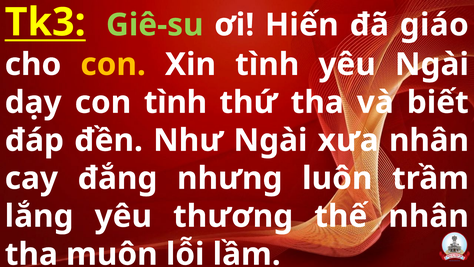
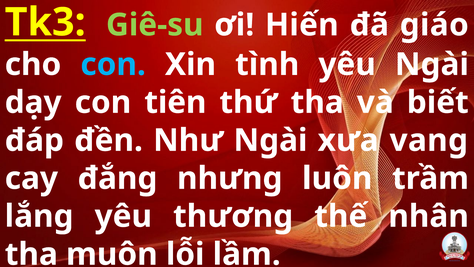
con at (113, 64) colour: yellow -> light blue
con tình: tình -> tiên
xưa nhân: nhân -> vang
